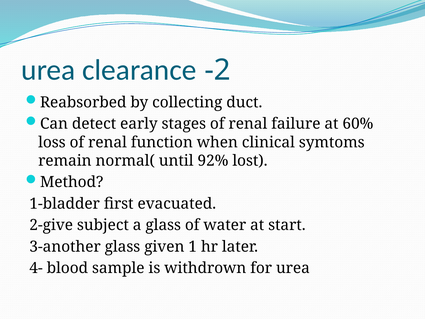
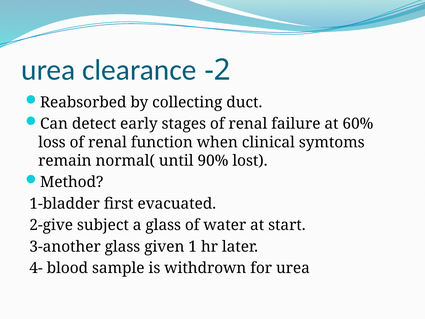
92%: 92% -> 90%
